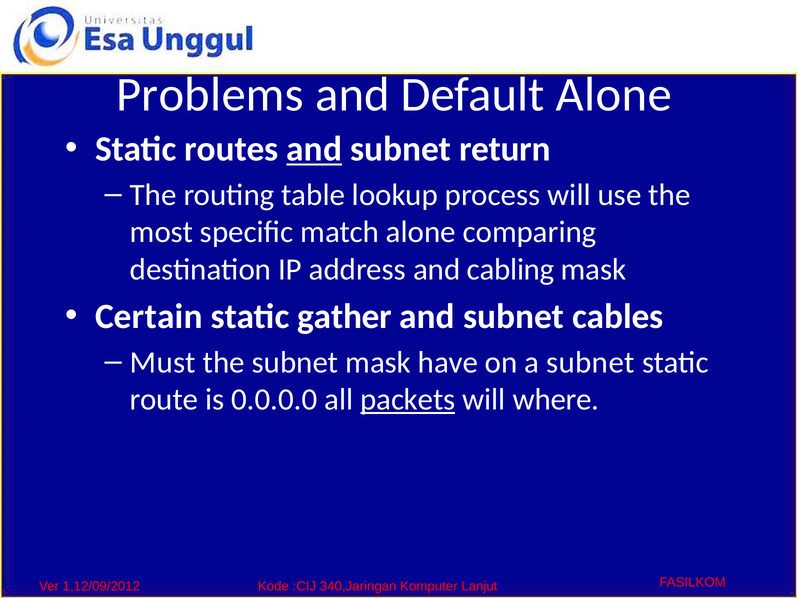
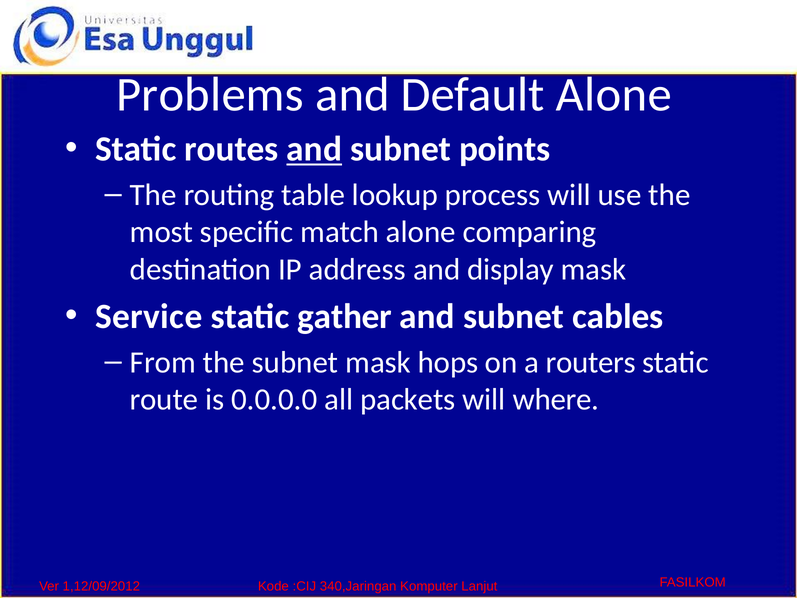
return: return -> points
cabling: cabling -> display
Certain: Certain -> Service
Must: Must -> From
have: have -> hops
a subnet: subnet -> routers
packets underline: present -> none
